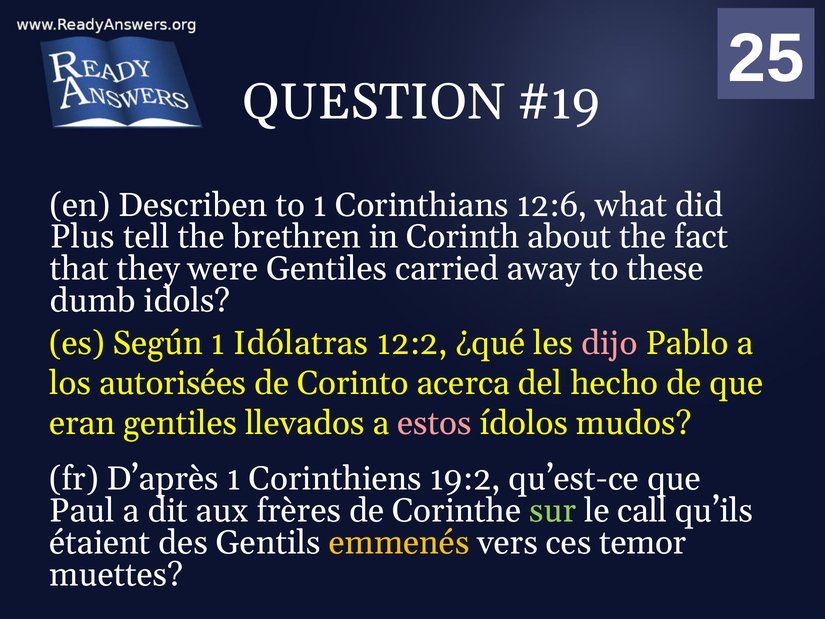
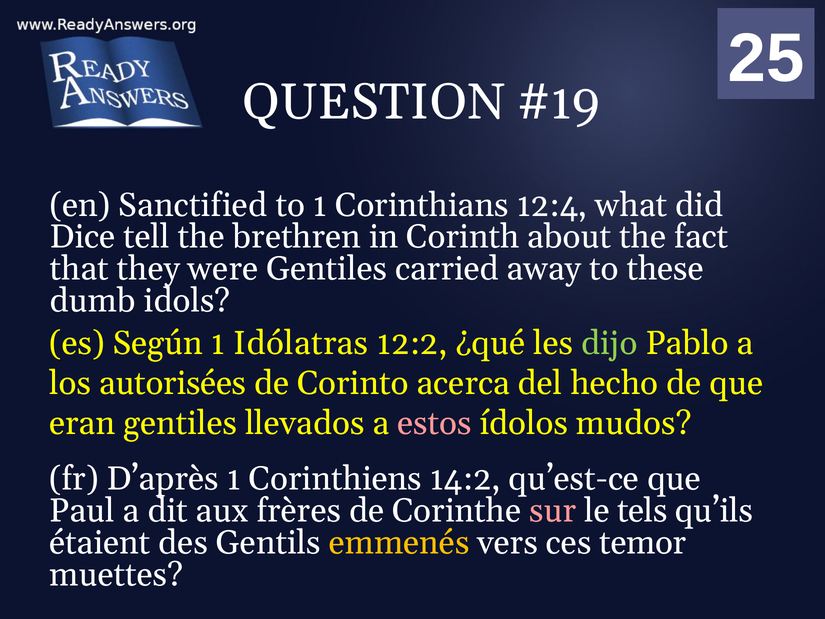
Describen: Describen -> Sanctified
12:6: 12:6 -> 12:4
Plus: Plus -> Dice
dijo colour: pink -> light green
19:2: 19:2 -> 14:2
sur colour: light green -> pink
call: call -> tels
